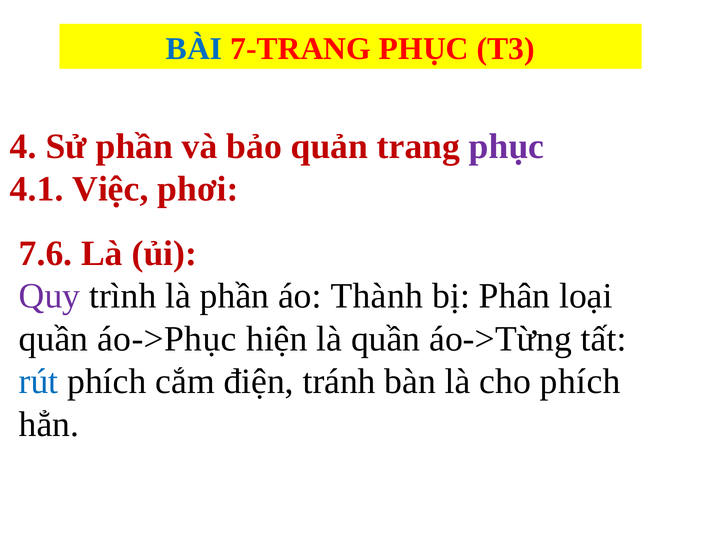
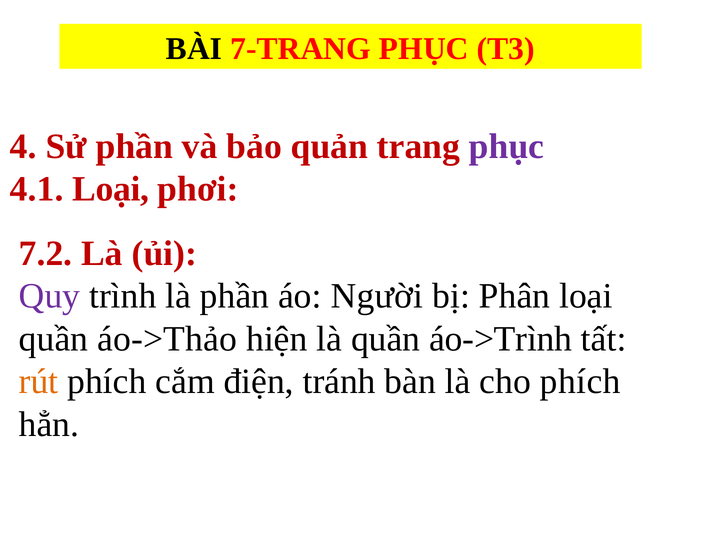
BÀI colour: blue -> black
4.1 Việc: Việc -> Loại
7.6: 7.6 -> 7.2
Thành: Thành -> Người
áo->Phục: áo->Phục -> áo->Thảo
áo->Từng: áo->Từng -> áo->Trình
rút colour: blue -> orange
